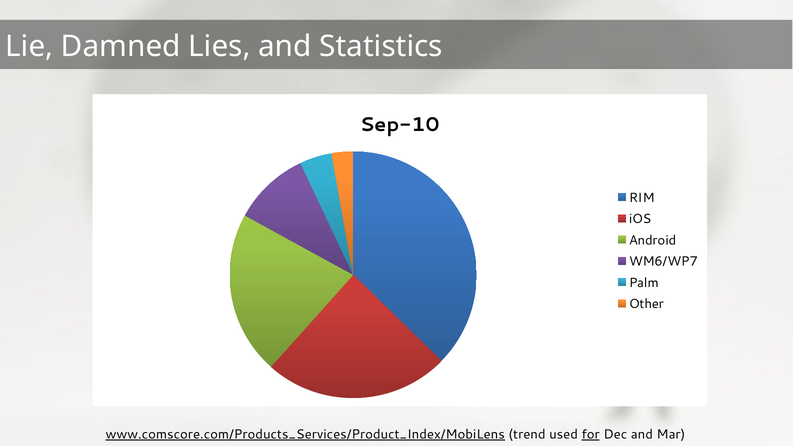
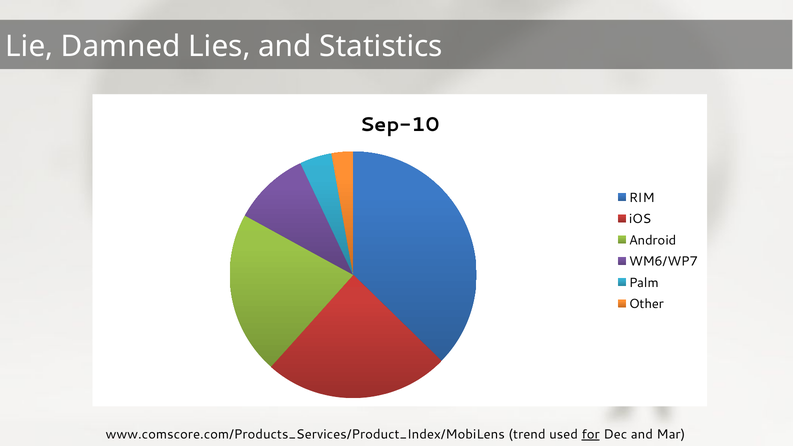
www.comscore.com/Products_Services/Product_Index/MobiLens underline: present -> none
